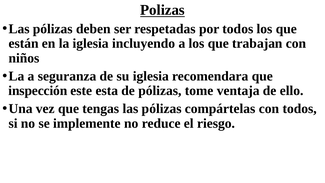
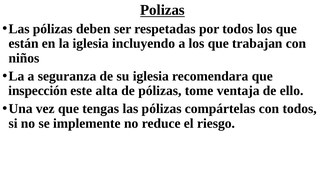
esta: esta -> alta
